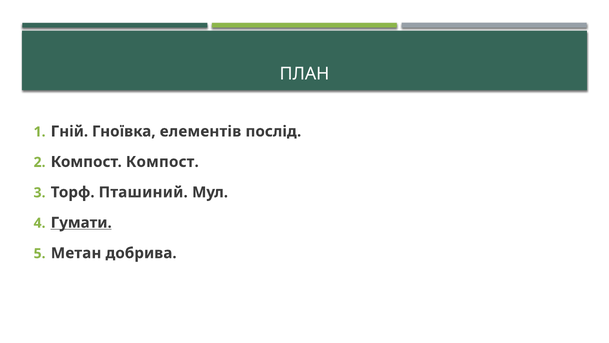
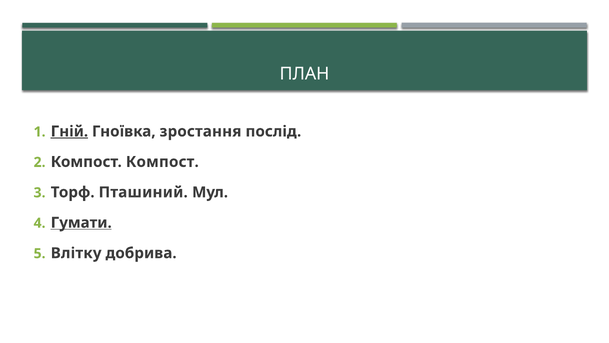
Гній underline: none -> present
елементів: елементів -> зростання
Метан: Метан -> Влітку
